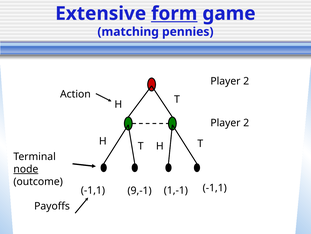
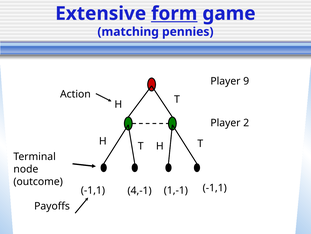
2 at (246, 81): 2 -> 9
node underline: present -> none
9,-1: 9,-1 -> 4,-1
